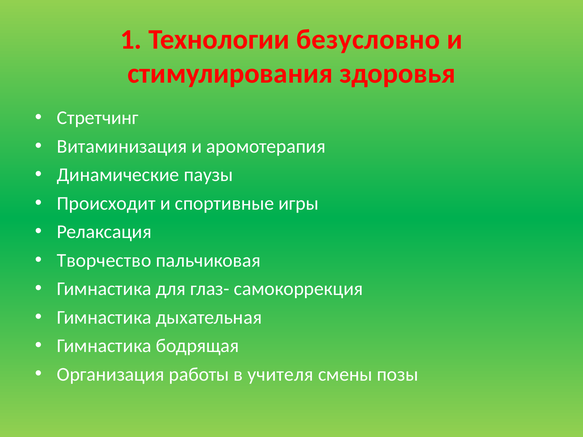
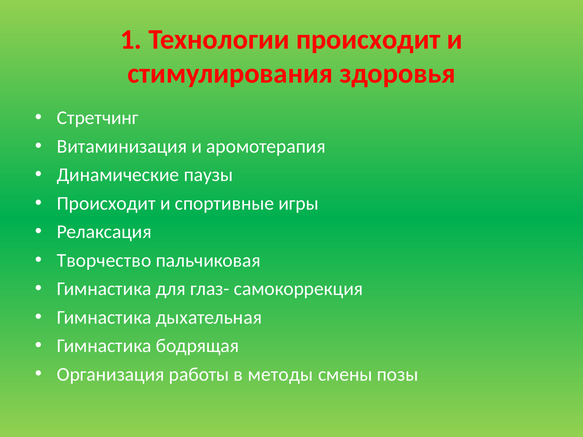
Технологии безусловно: безусловно -> происходит
учителя: учителя -> методы
